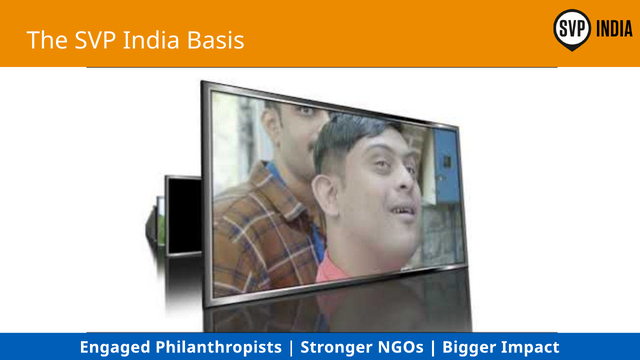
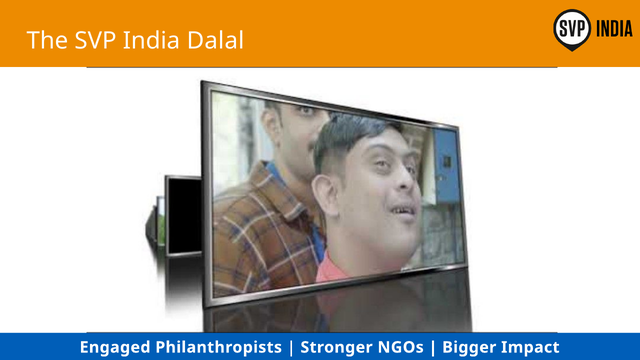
Basis: Basis -> Dalal
